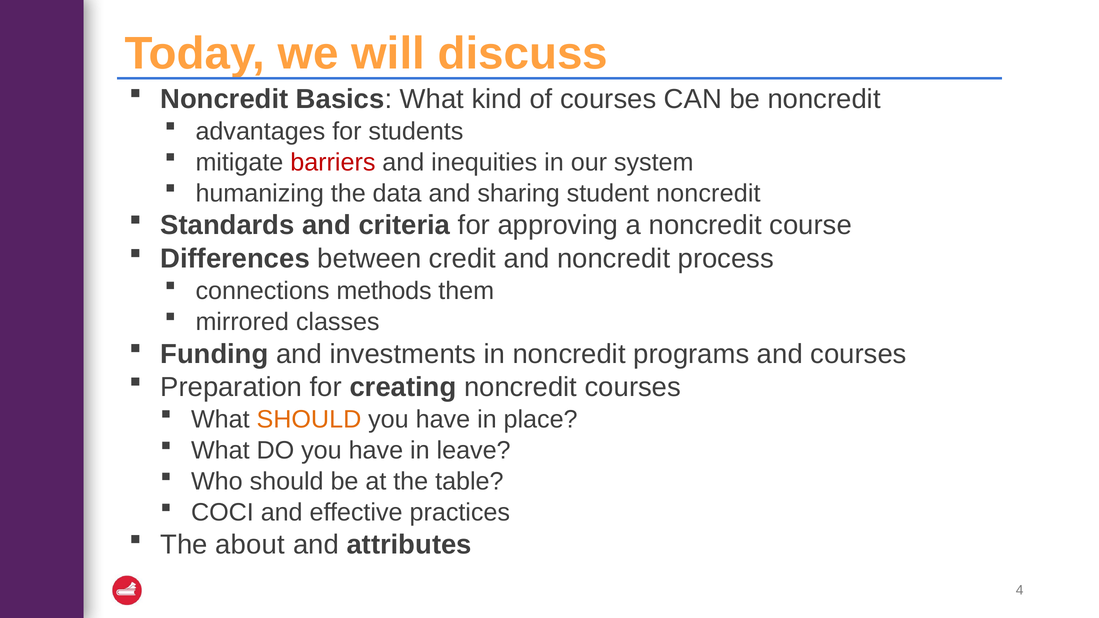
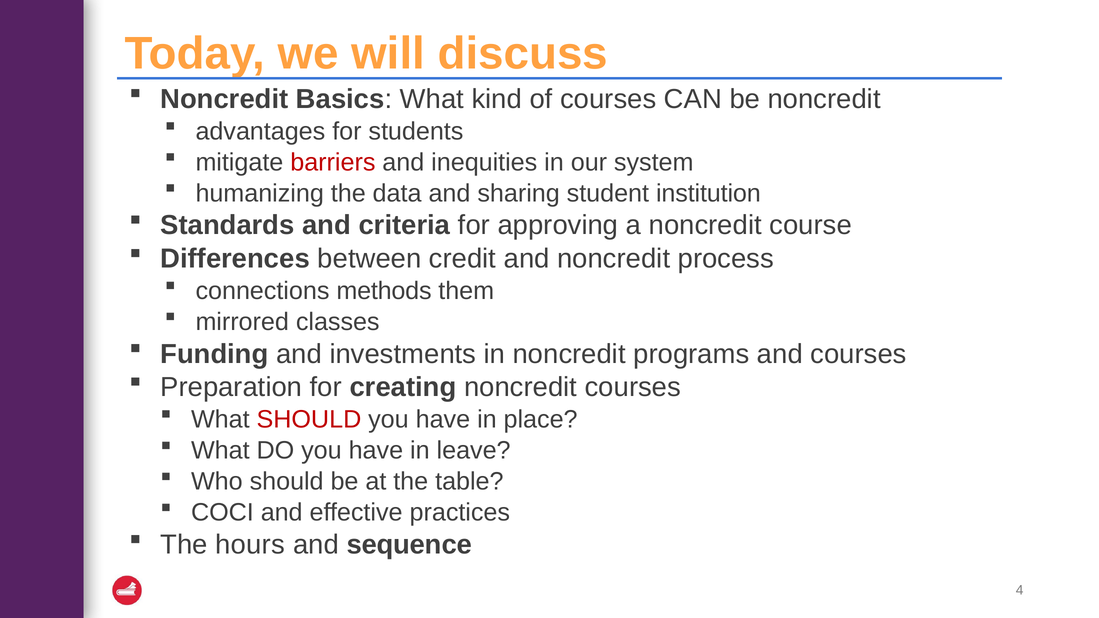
student noncredit: noncredit -> institution
SHOULD at (309, 420) colour: orange -> red
about: about -> hours
attributes: attributes -> sequence
